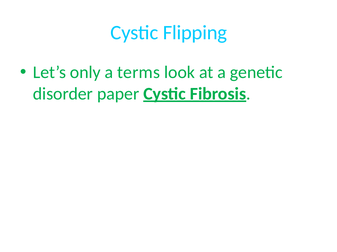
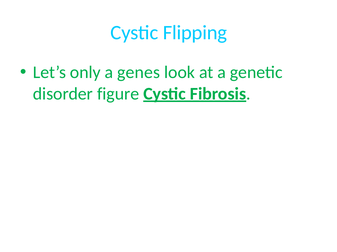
terms: terms -> genes
paper: paper -> figure
